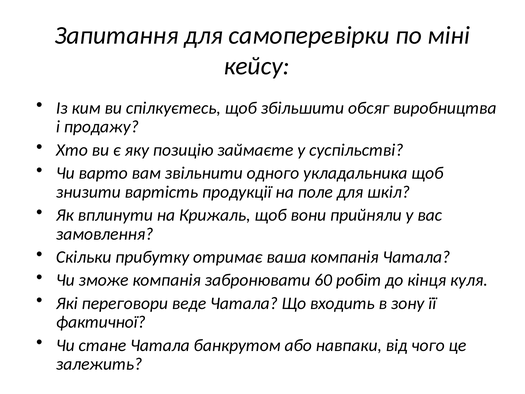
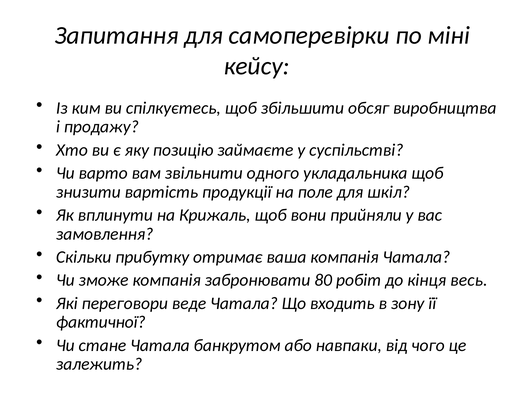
60: 60 -> 80
куля: куля -> весь
